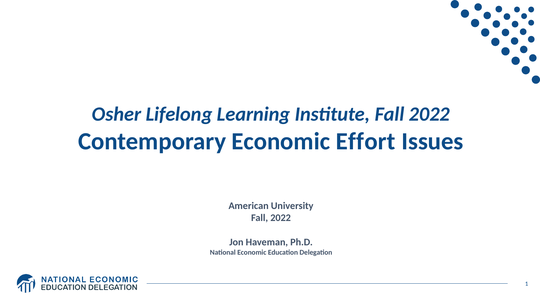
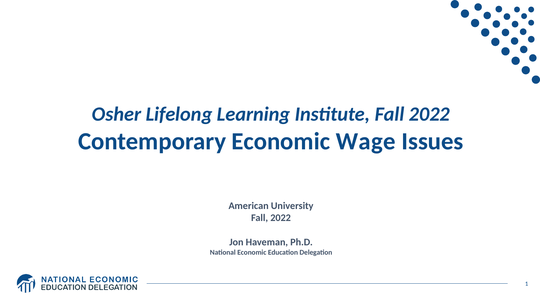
Effort: Effort -> Wage
